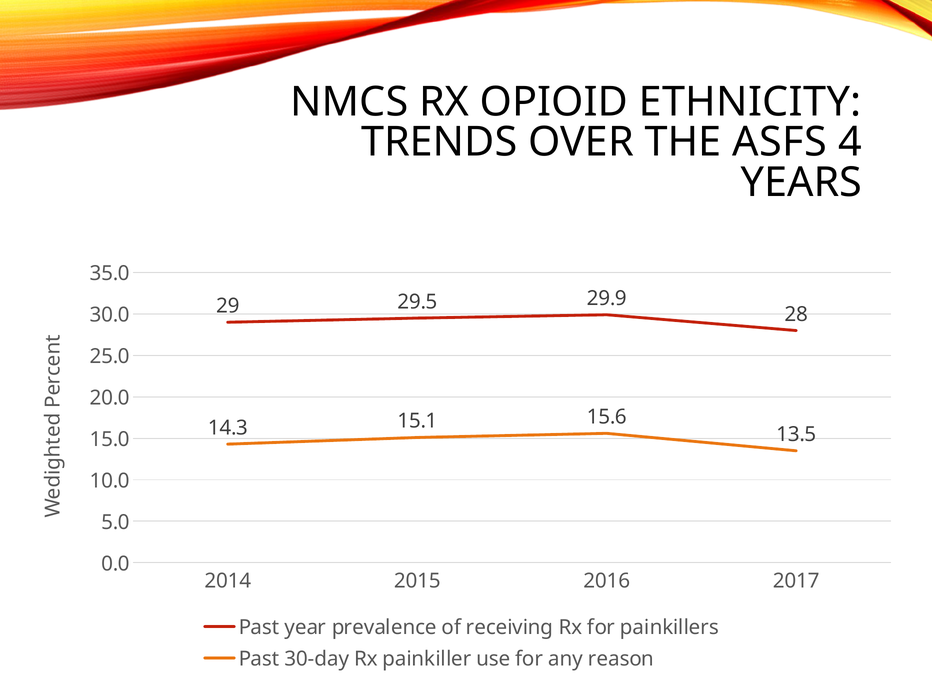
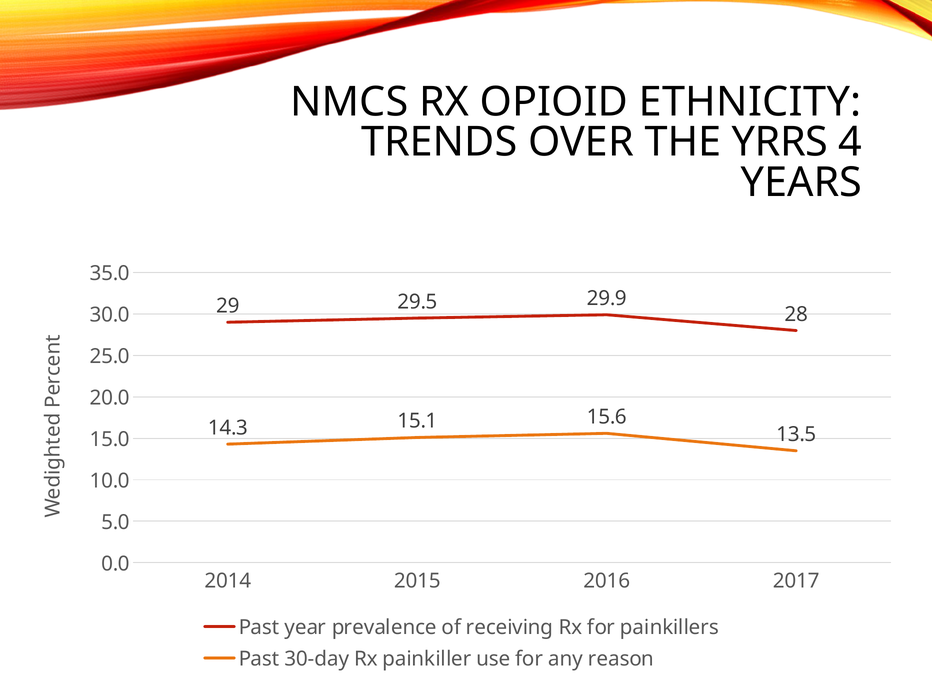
ASFS: ASFS -> YRRS
